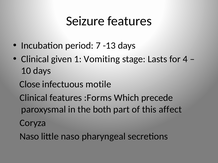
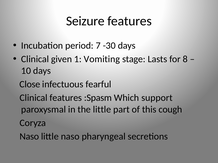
-13: -13 -> -30
4: 4 -> 8
motile: motile -> fearful
:Forms: :Forms -> :Spasm
precede: precede -> support
the both: both -> little
affect: affect -> cough
